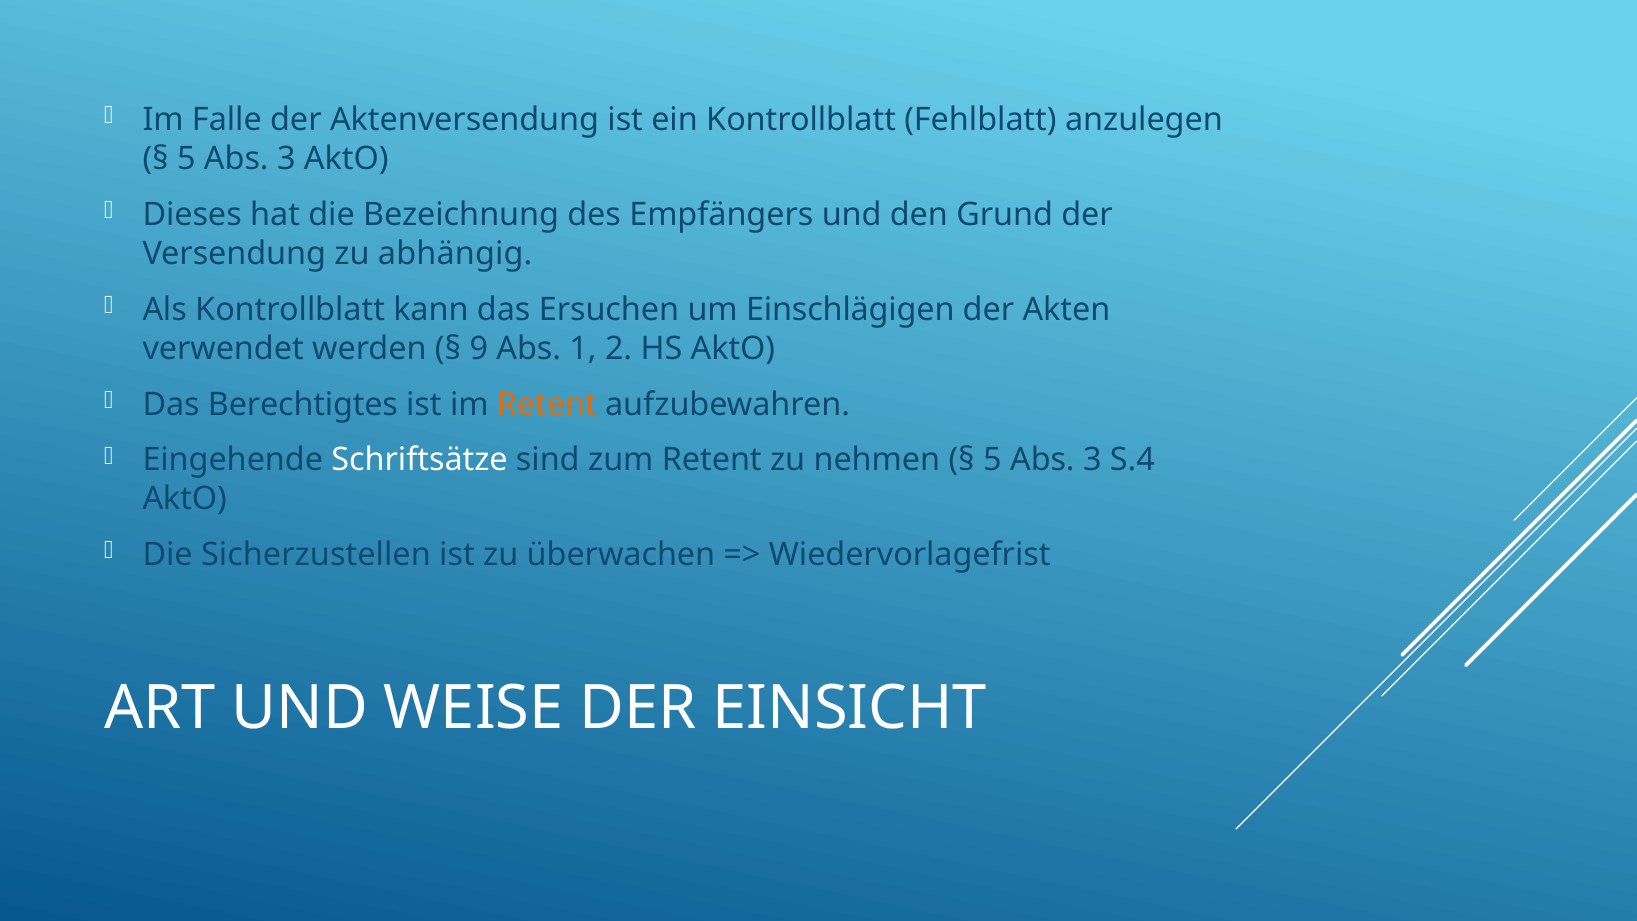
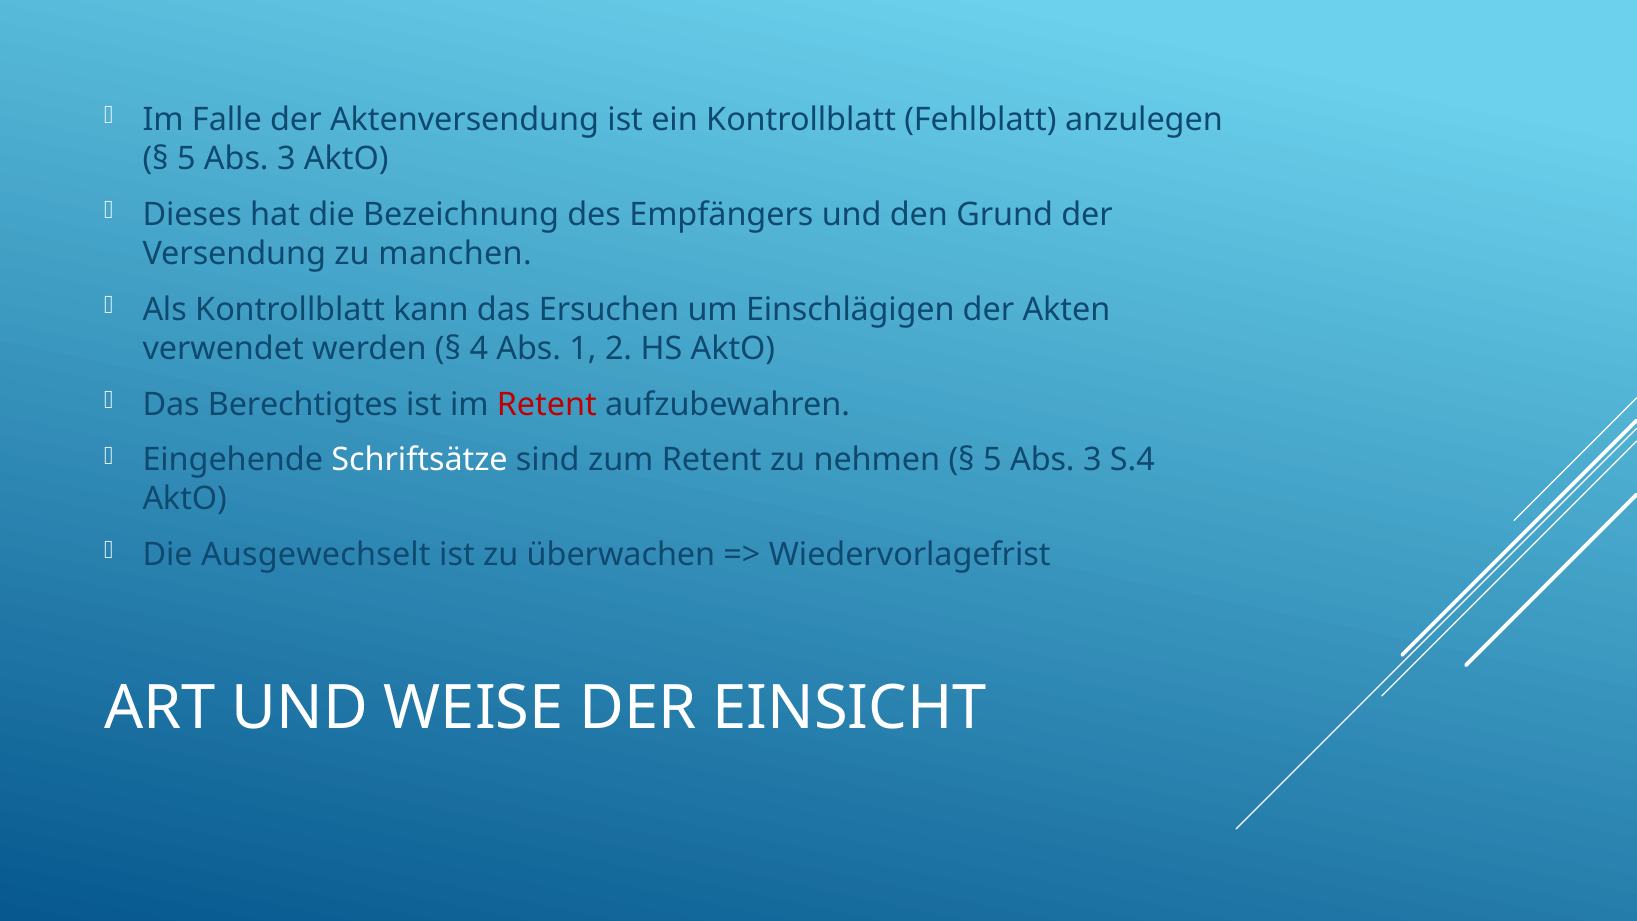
abhängig: abhängig -> manchen
9: 9 -> 4
Retent at (547, 404) colour: orange -> red
Sicherzustellen: Sicherzustellen -> Ausgewechselt
